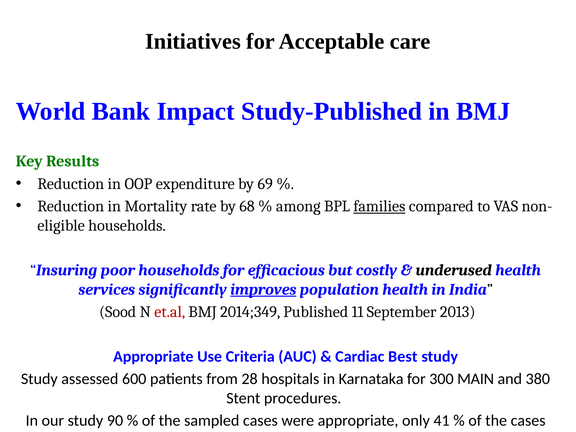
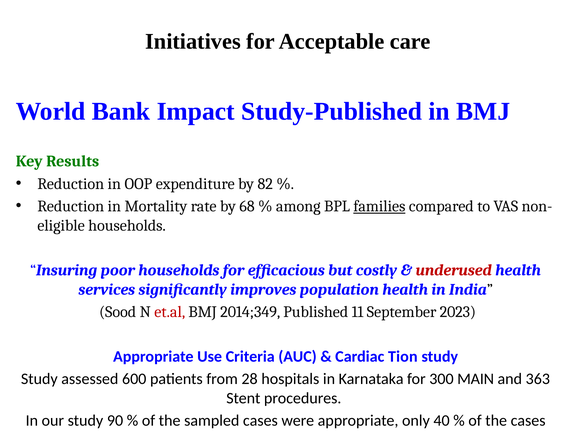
69: 69 -> 82
underused colour: black -> red
improves underline: present -> none
2013: 2013 -> 2023
Best: Best -> Tion
380: 380 -> 363
41: 41 -> 40
